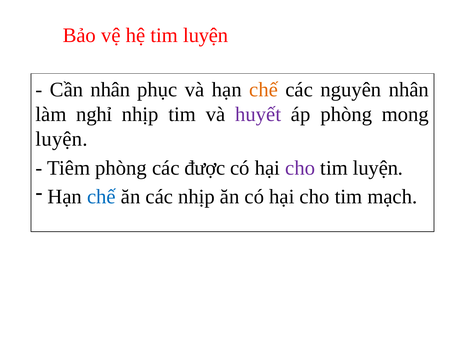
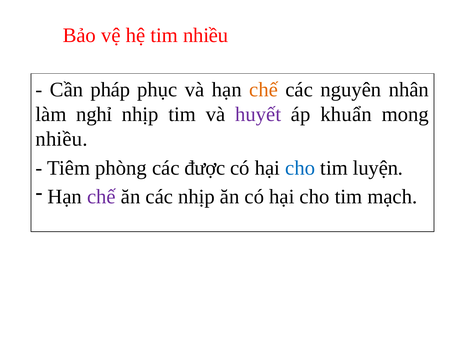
hệ tim luyện: luyện -> nhiều
Cần nhân: nhân -> pháp
áp phòng: phòng -> khuẩn
luyện at (62, 139): luyện -> nhiều
cho at (300, 168) colour: purple -> blue
chế at (101, 197) colour: blue -> purple
